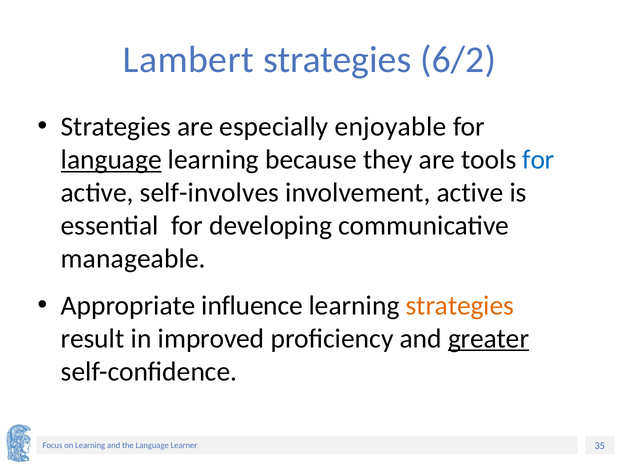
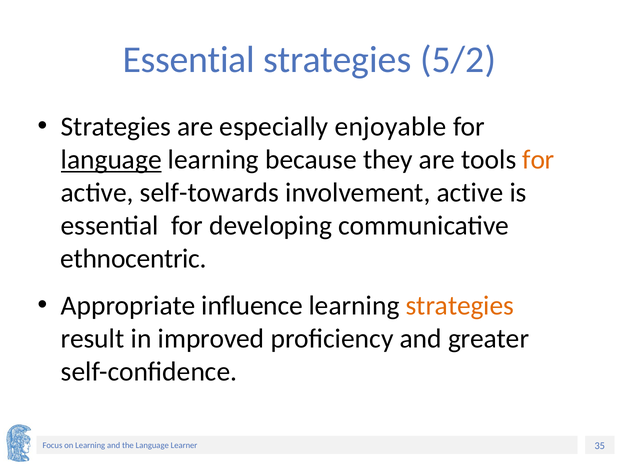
Lambert at (188, 60): Lambert -> Essential
6/2: 6/2 -> 5/2
for at (539, 160) colour: blue -> orange
self-involves: self-involves -> self-towards
manageable: manageable -> ethnocentric
greater underline: present -> none
